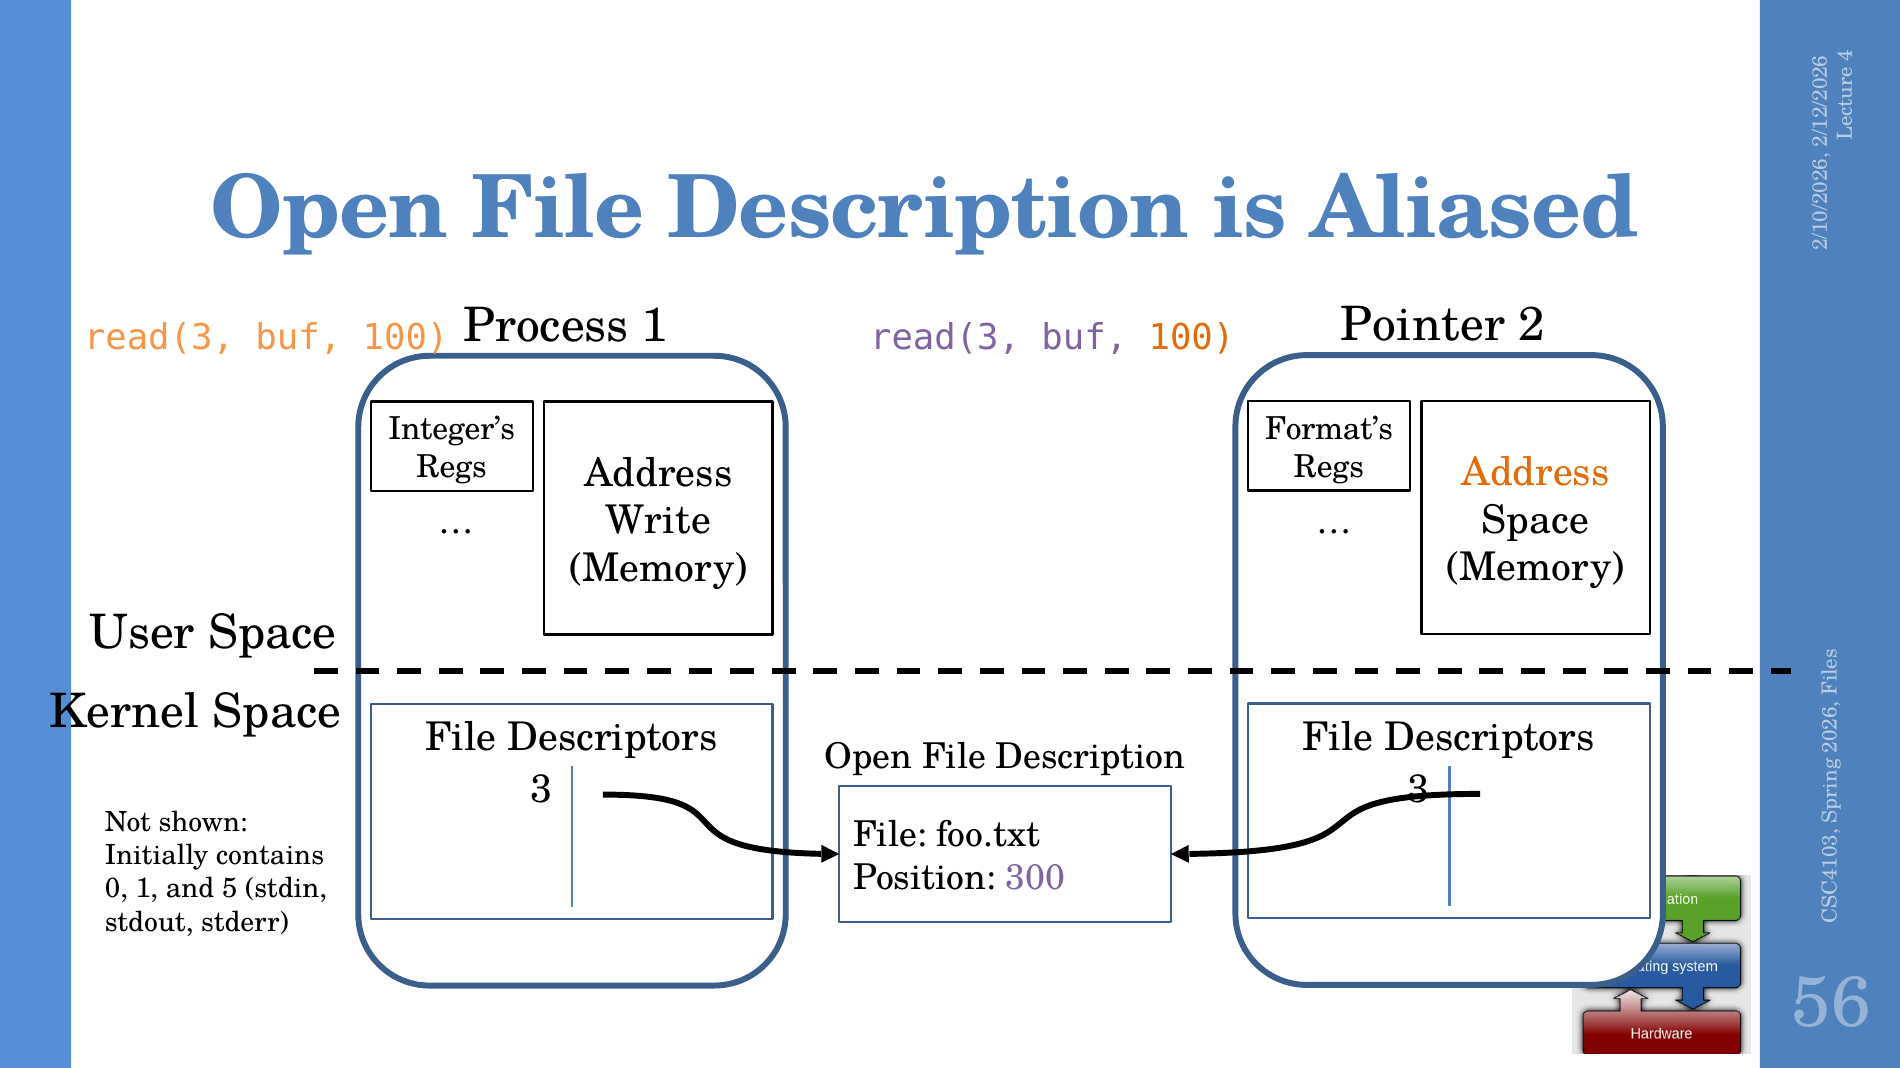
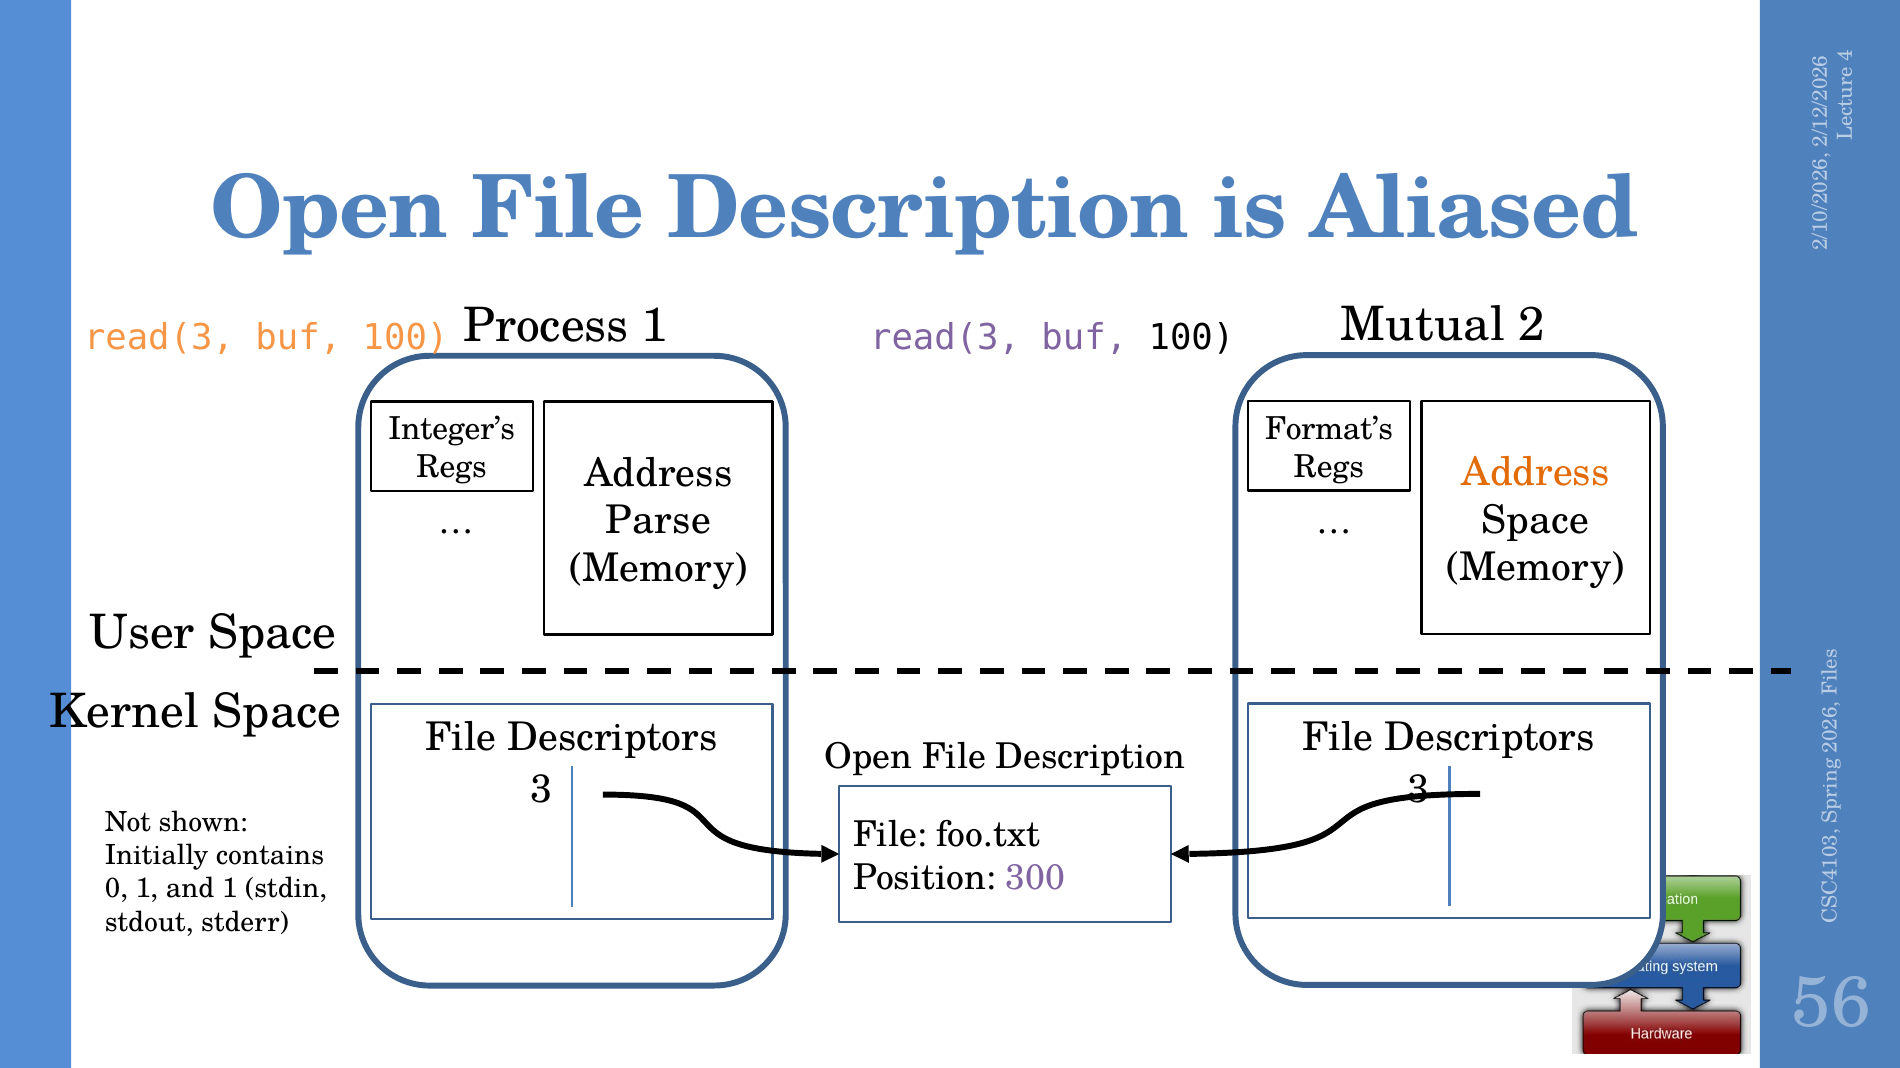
Pointer: Pointer -> Mutual
100 at (1191, 338) colour: orange -> black
Write: Write -> Parse
and 5: 5 -> 1
